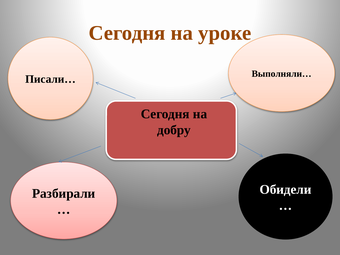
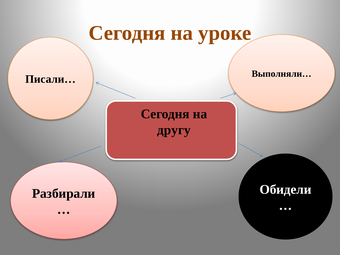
добру: добру -> другу
